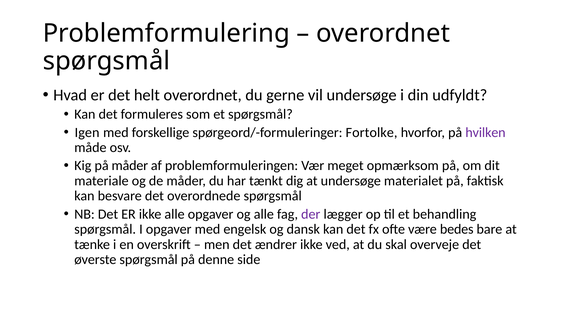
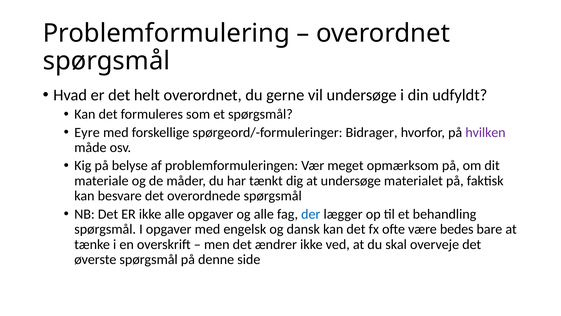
Igen: Igen -> Eyre
Fortolke: Fortolke -> Bidrager
på måder: måder -> belyse
der colour: purple -> blue
